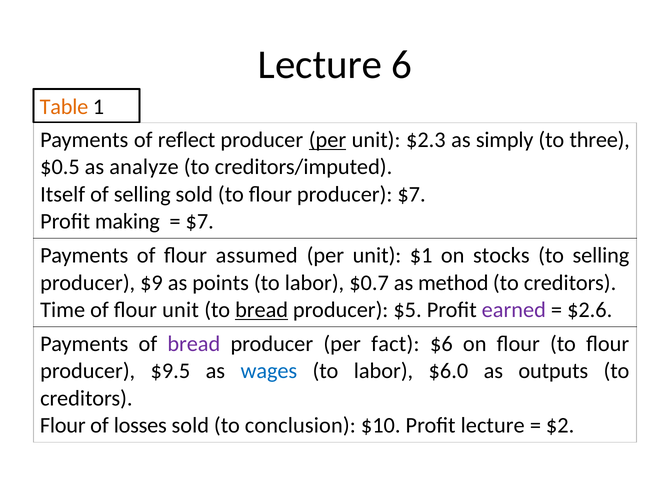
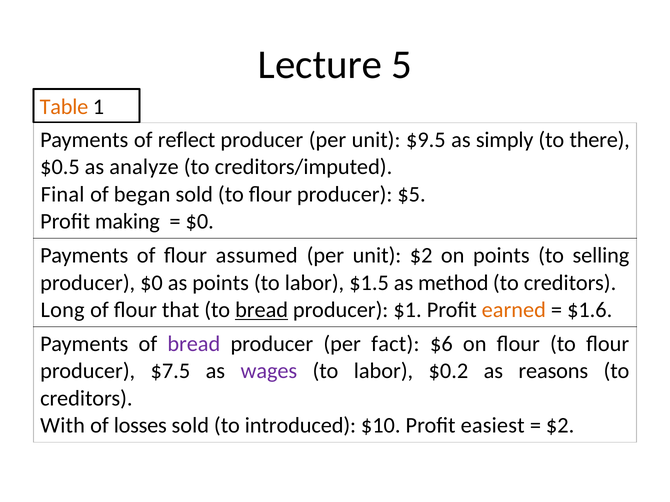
6: 6 -> 5
per at (327, 140) underline: present -> none
$2.3: $2.3 -> $9.5
three: three -> there
Itself: Itself -> Final
of selling: selling -> began
producer $7: $7 -> $5
$7 at (200, 222): $7 -> $0
unit $1: $1 -> $2
on stocks: stocks -> points
producer $9: $9 -> $0
$0.7: $0.7 -> $1.5
Time: Time -> Long
flour unit: unit -> that
$5: $5 -> $1
earned colour: purple -> orange
$2.6: $2.6 -> $1.6
$9.5: $9.5 -> $7.5
wages colour: blue -> purple
$6.0: $6.0 -> $0.2
outputs: outputs -> reasons
Flour at (63, 426): Flour -> With
conclusion: conclusion -> introduced
Profit lecture: lecture -> easiest
